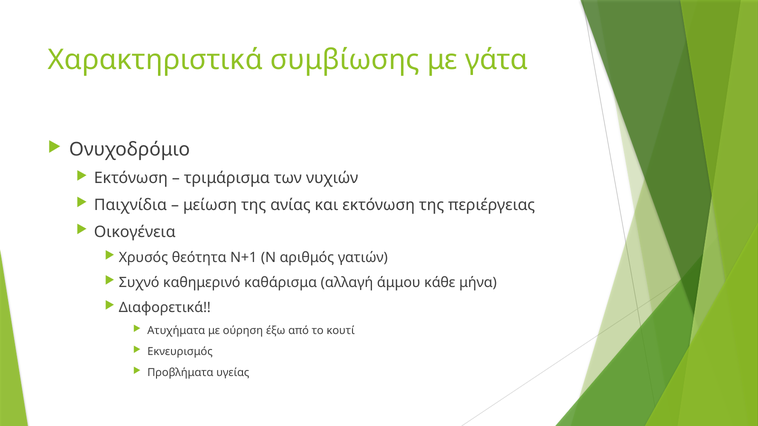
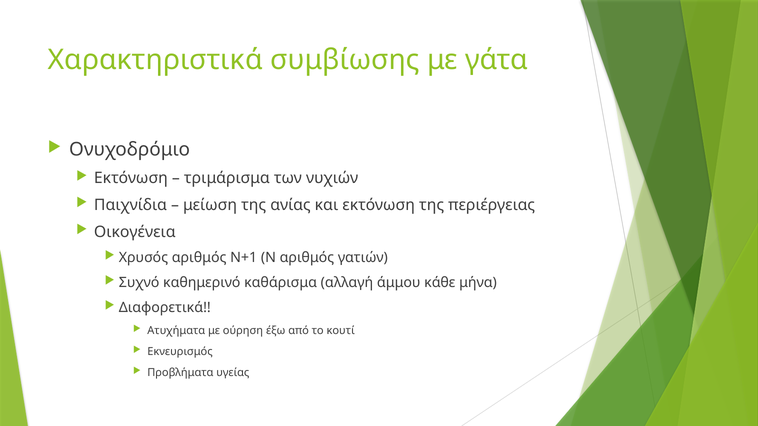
Χρυσός θεότητα: θεότητα -> αριθμός
